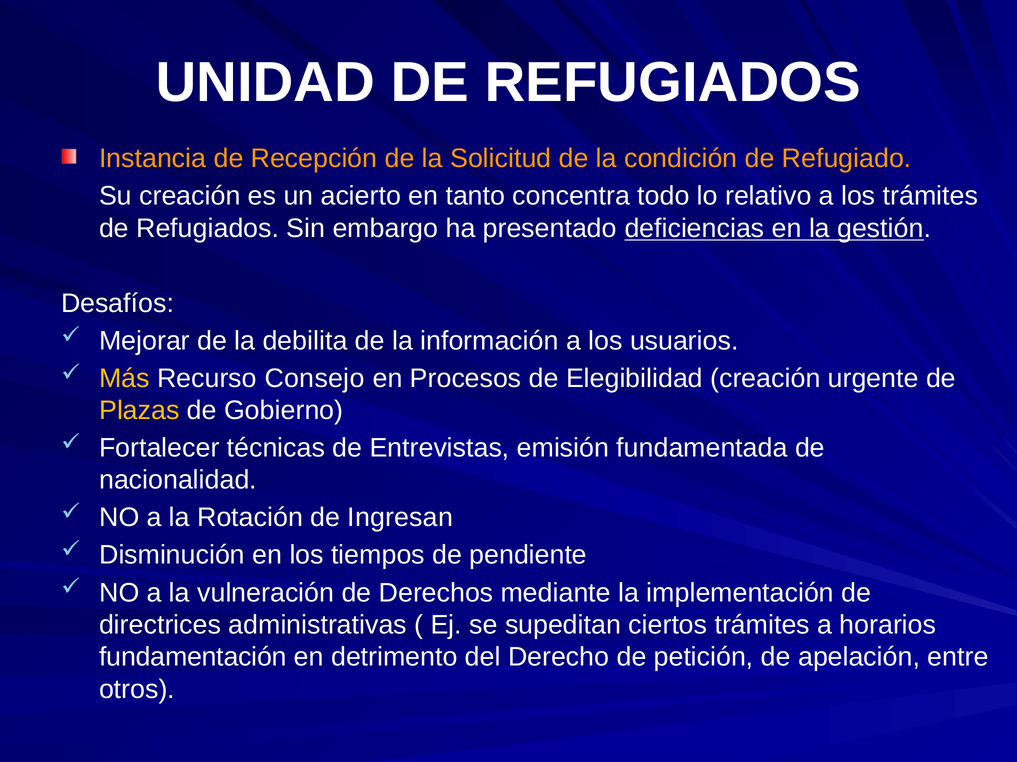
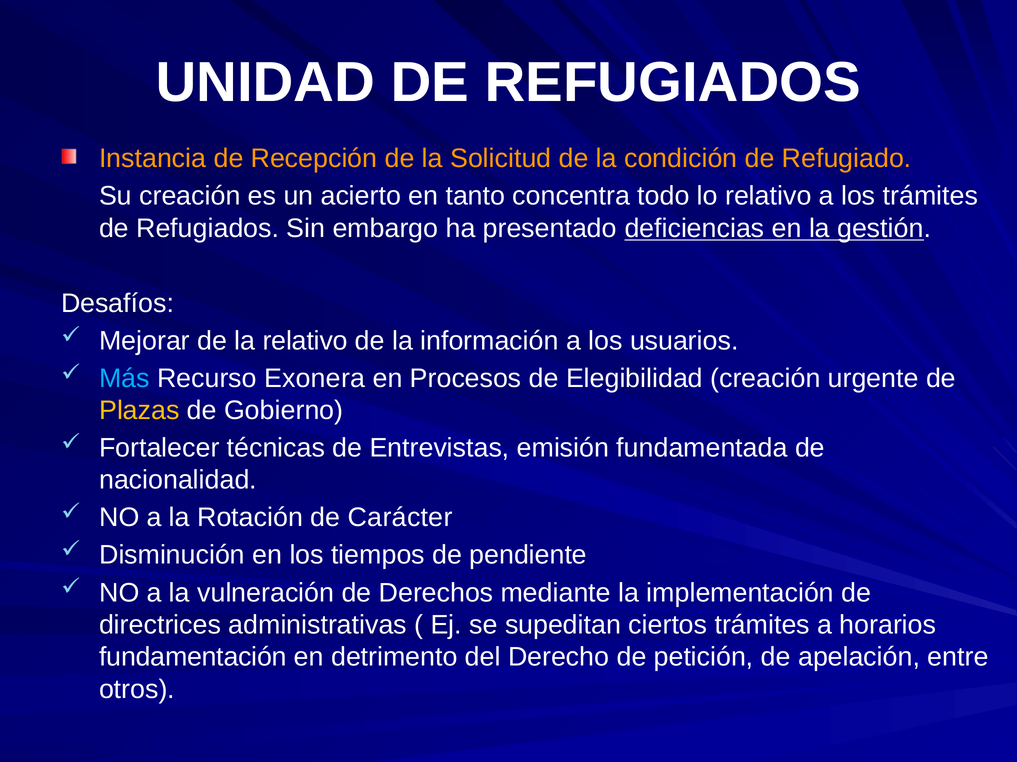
la debilita: debilita -> relativo
Más colour: yellow -> light blue
Consejo: Consejo -> Exonera
Ingresan: Ingresan -> Carácter
